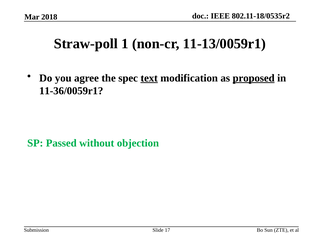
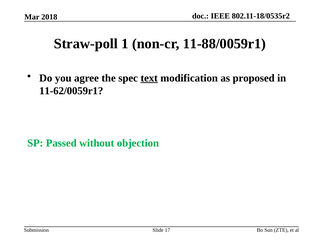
11-13/0059r1: 11-13/0059r1 -> 11-88/0059r1
proposed underline: present -> none
11-36/0059r1: 11-36/0059r1 -> 11-62/0059r1
